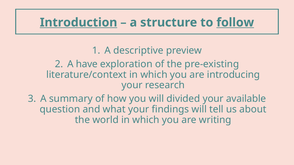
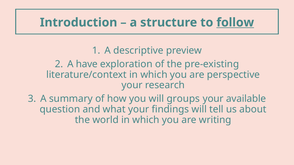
Introduction underline: present -> none
introducing: introducing -> perspective
divided: divided -> groups
